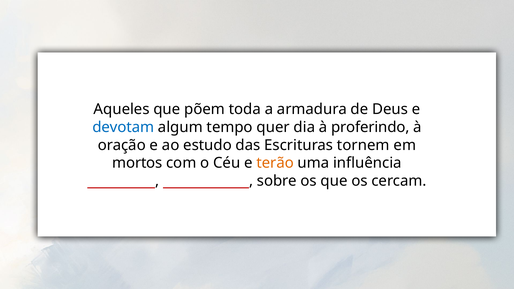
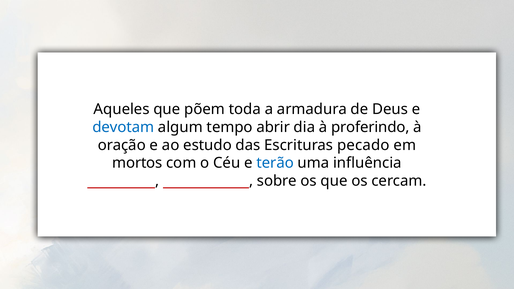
quer: quer -> abrir
tornem: tornem -> pecado
terão colour: orange -> blue
